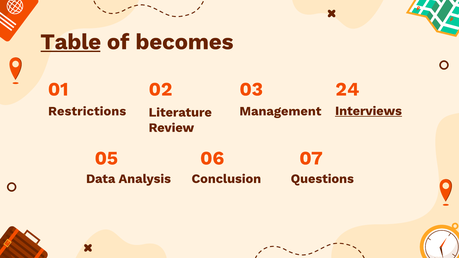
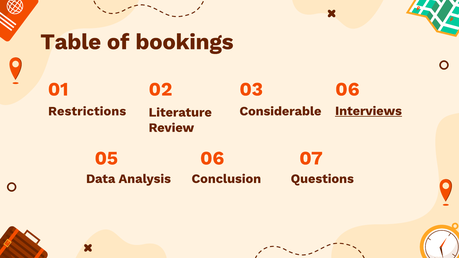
Table underline: present -> none
becomes: becomes -> bookings
01 24: 24 -> 06
Management: Management -> Considerable
